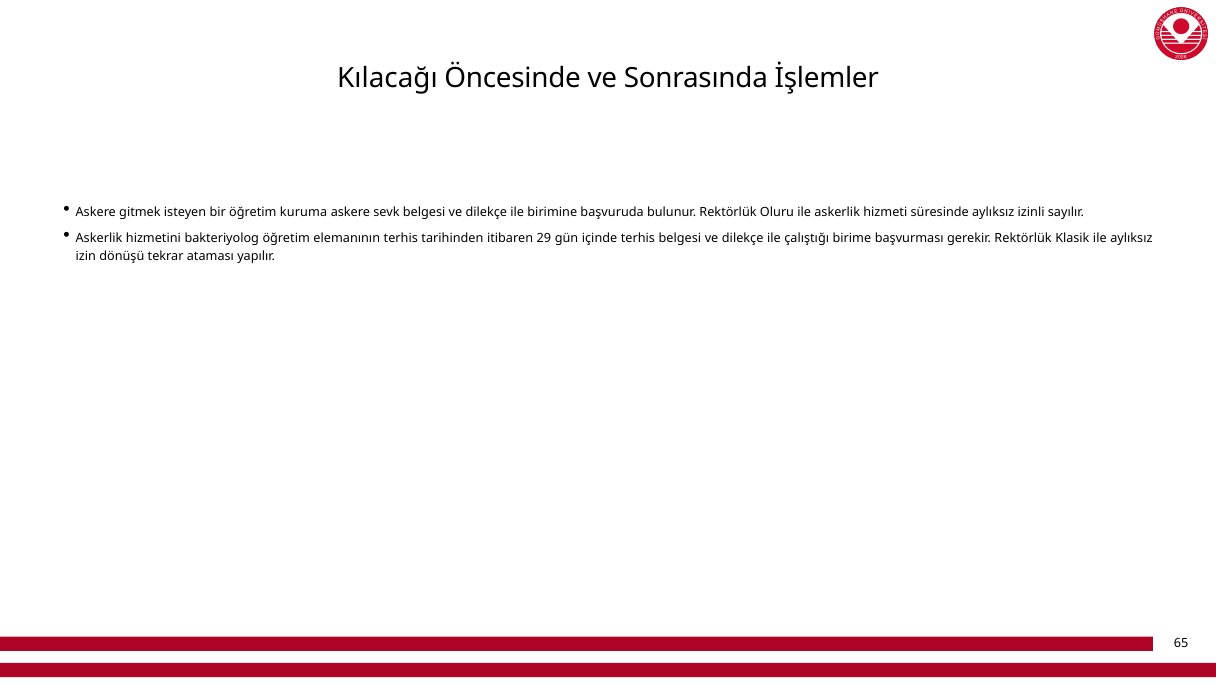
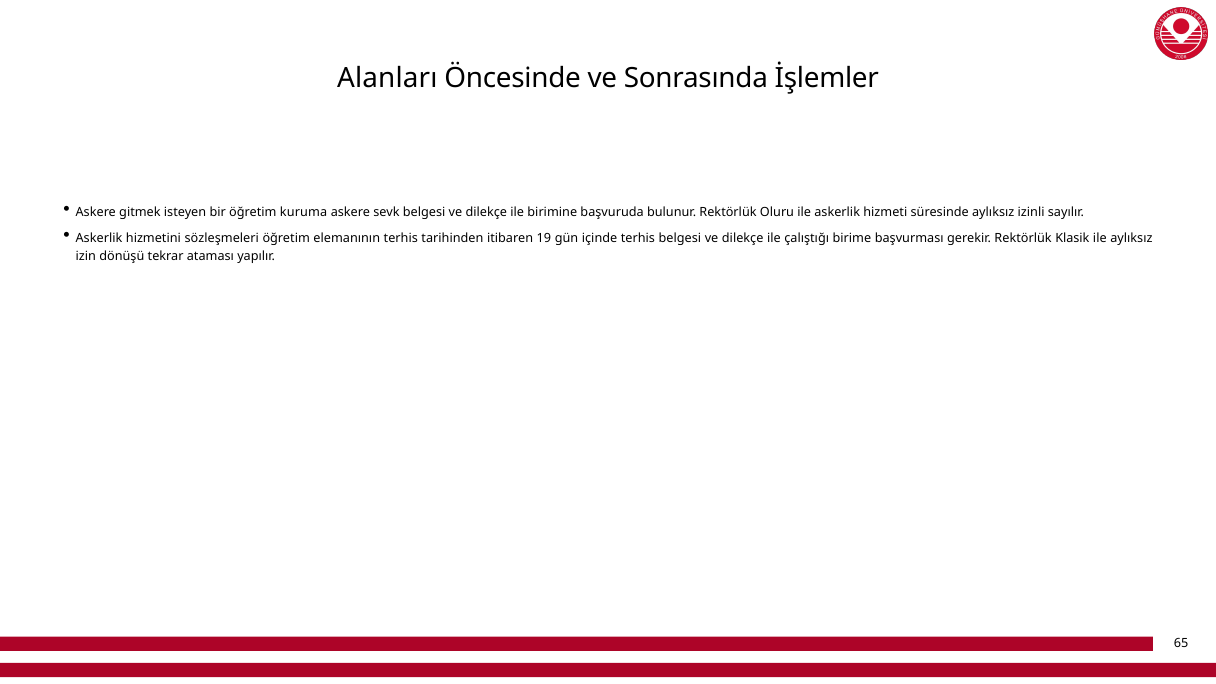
Kılacağı: Kılacağı -> Alanları
bakteriyolog: bakteriyolog -> sözleşmeleri
29: 29 -> 19
